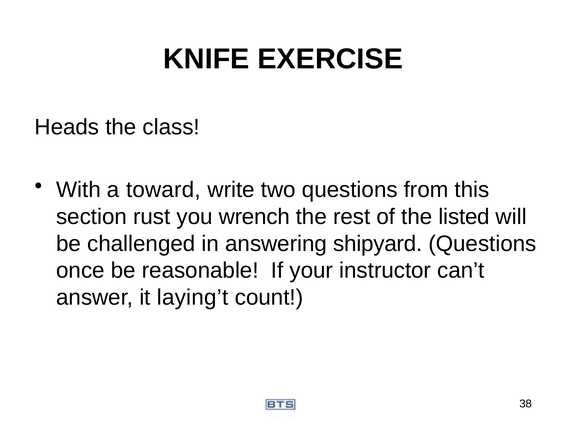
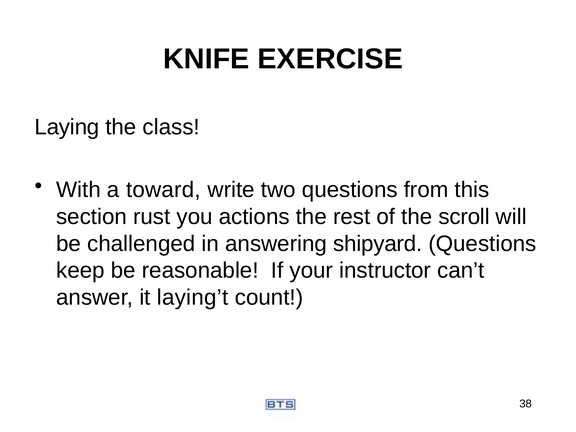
Heads: Heads -> Laying
wrench: wrench -> actions
listed: listed -> scroll
once: once -> keep
